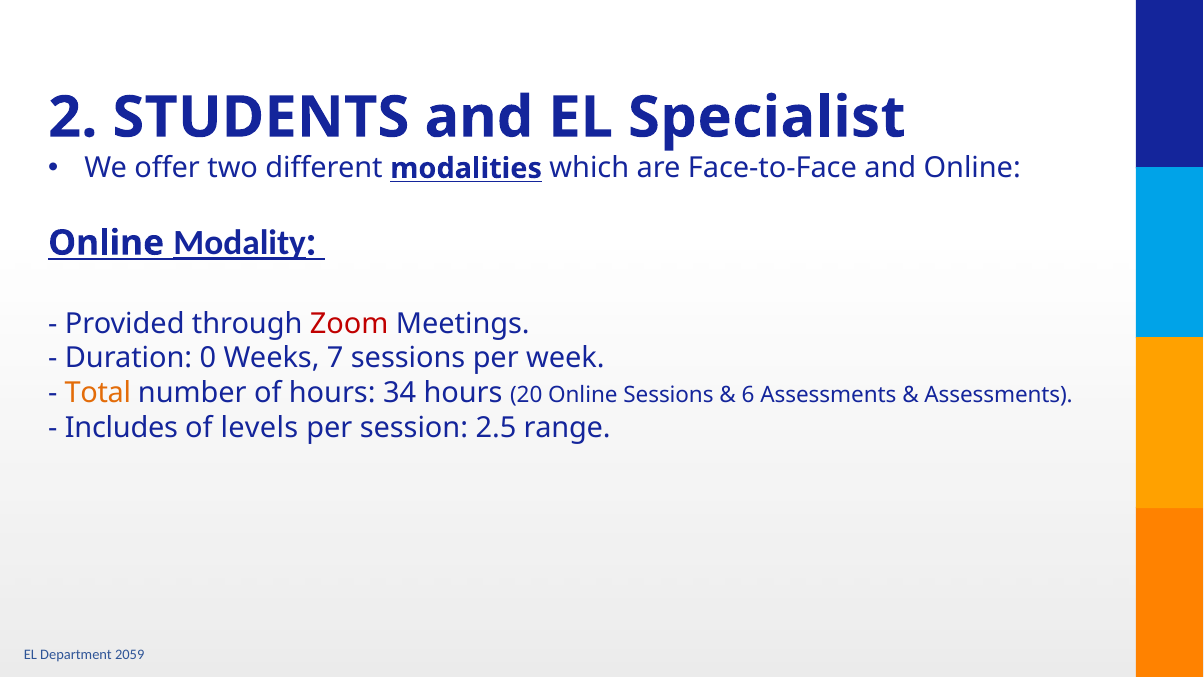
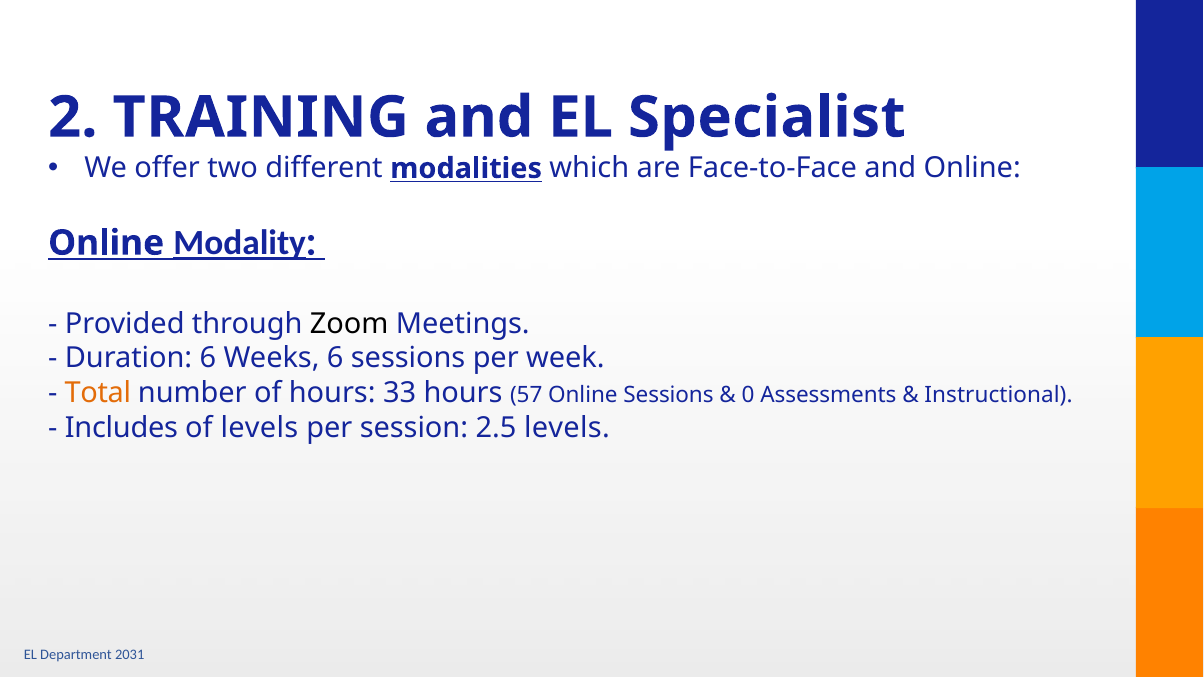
STUDENTS: STUDENTS -> TRAINING
Zoom colour: red -> black
Duration 0: 0 -> 6
Weeks 7: 7 -> 6
34: 34 -> 33
20: 20 -> 57
6: 6 -> 0
Assessments at (999, 395): Assessments -> Instructional
2.5 range: range -> levels
2059: 2059 -> 2031
